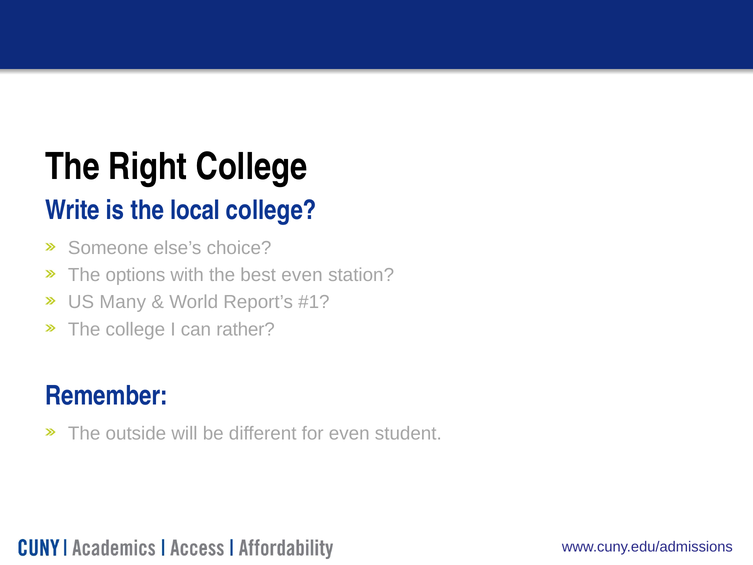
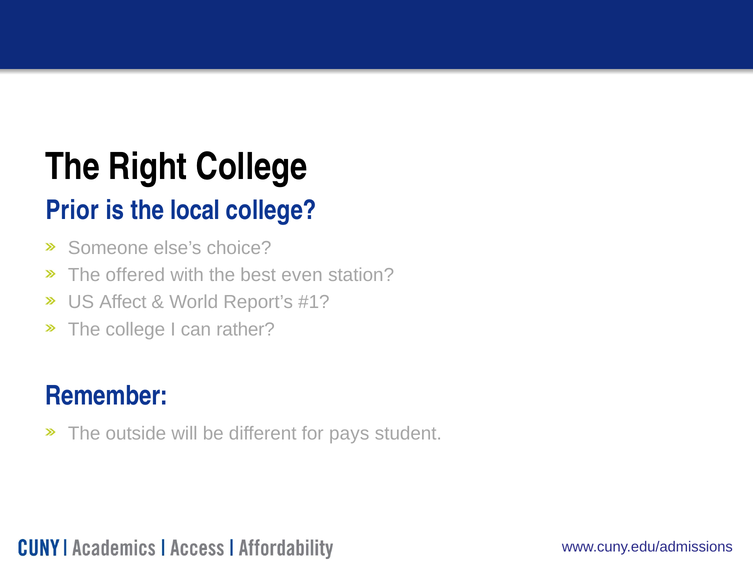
Write: Write -> Prior
options: options -> offered
Many: Many -> Affect
for even: even -> pays
